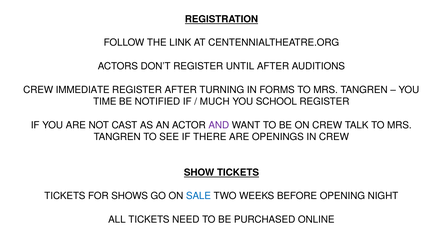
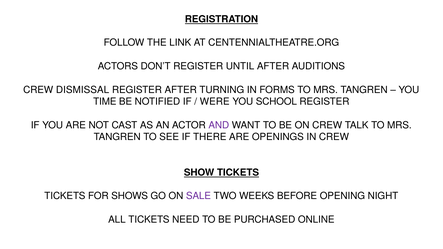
IMMEDIATE: IMMEDIATE -> DISMISSAL
MUCH: MUCH -> WERE
SALE colour: blue -> purple
